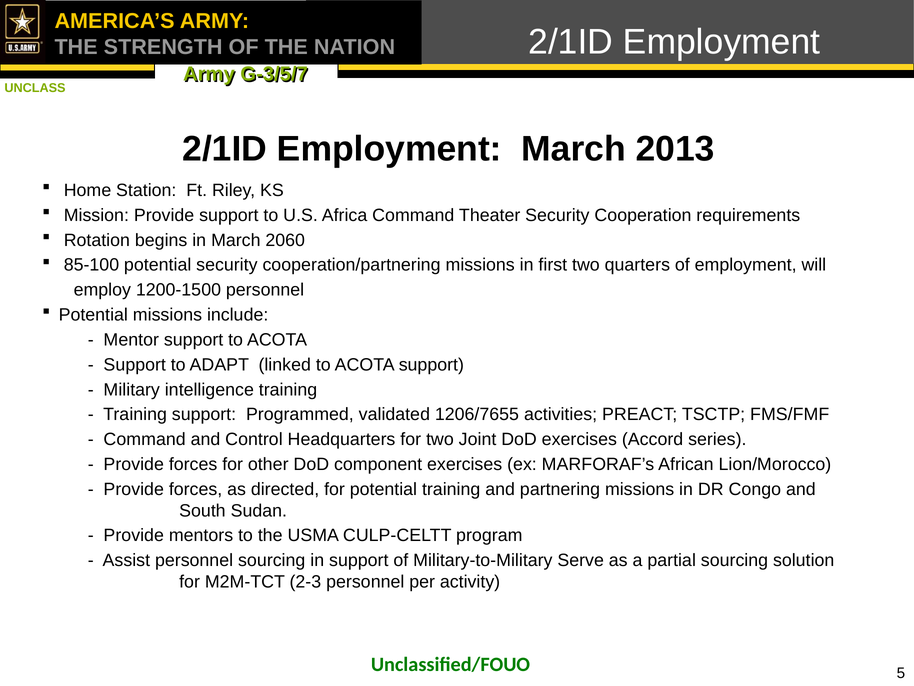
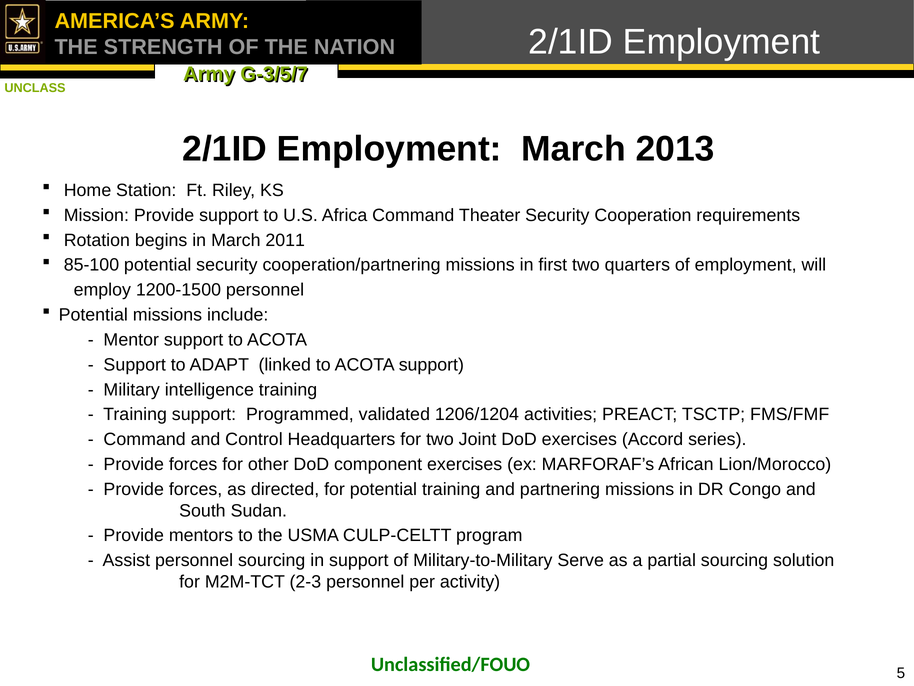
2060: 2060 -> 2011
1206/7655: 1206/7655 -> 1206/1204
